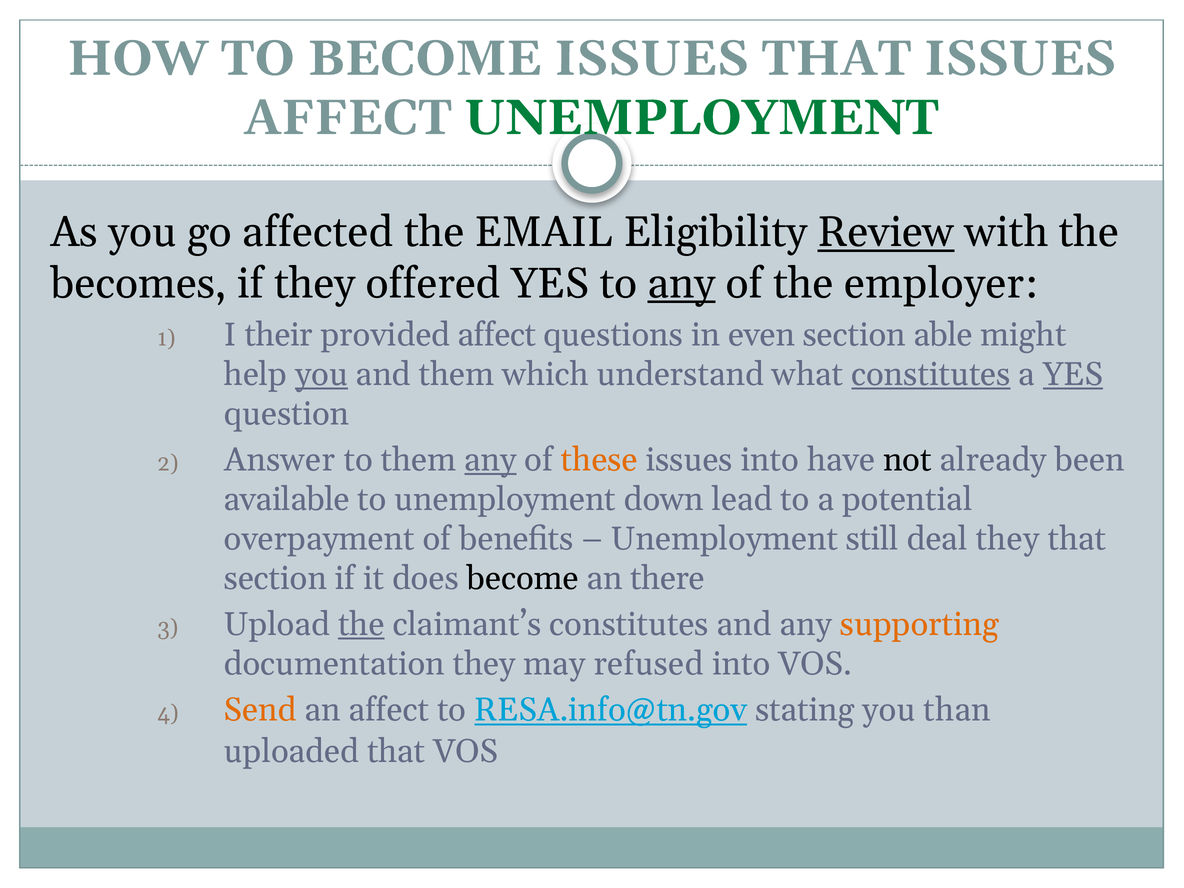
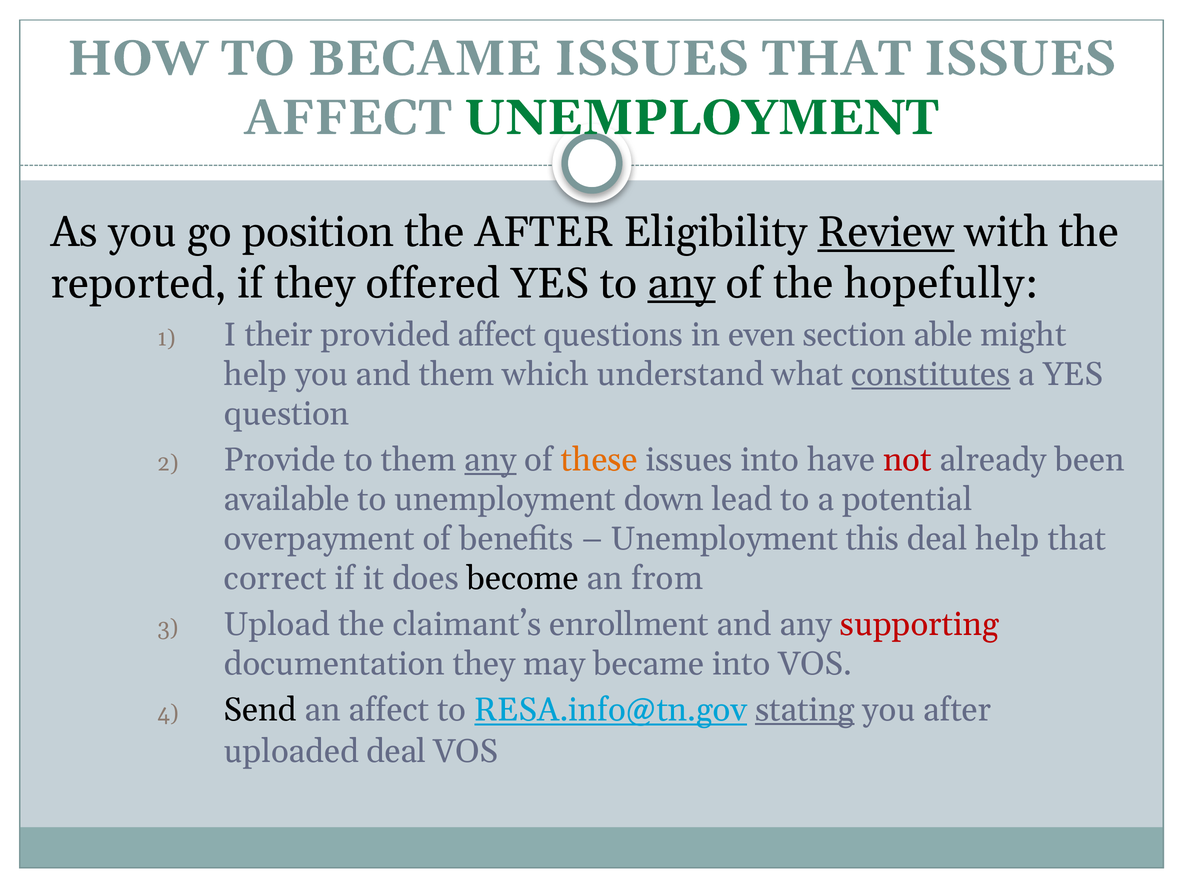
TO BECOME: BECOME -> BECAME
affected: affected -> position
the EMAIL: EMAIL -> AFTER
becomes: becomes -> reported
employer: employer -> hopefully
you at (321, 374) underline: present -> none
YES at (1073, 374) underline: present -> none
Answer: Answer -> Provide
not colour: black -> red
still: still -> this
deal they: they -> help
section at (275, 578): section -> correct
there: there -> from
the at (361, 624) underline: present -> none
claimant’s constitutes: constitutes -> enrollment
supporting colour: orange -> red
may refused: refused -> became
Send colour: orange -> black
stating underline: none -> present
you than: than -> after
uploaded that: that -> deal
